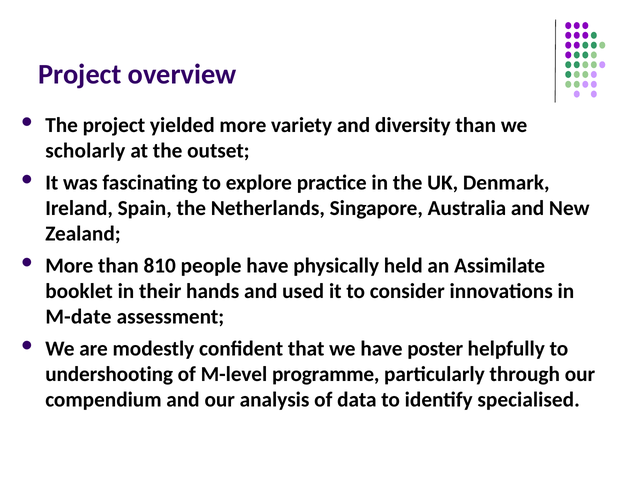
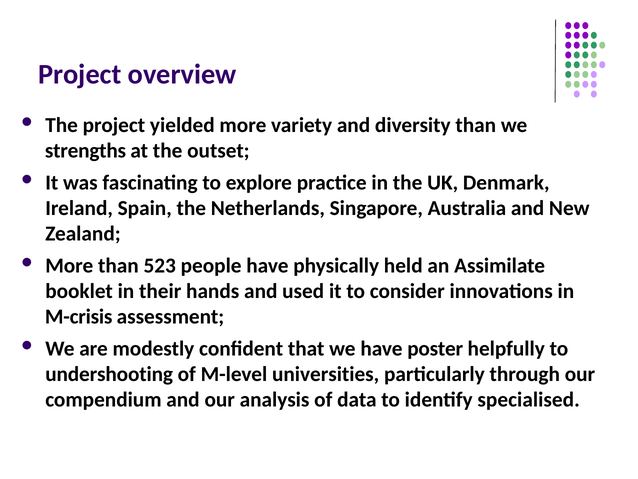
scholarly: scholarly -> strengths
810: 810 -> 523
M-date: M-date -> M-crisis
programme: programme -> universities
